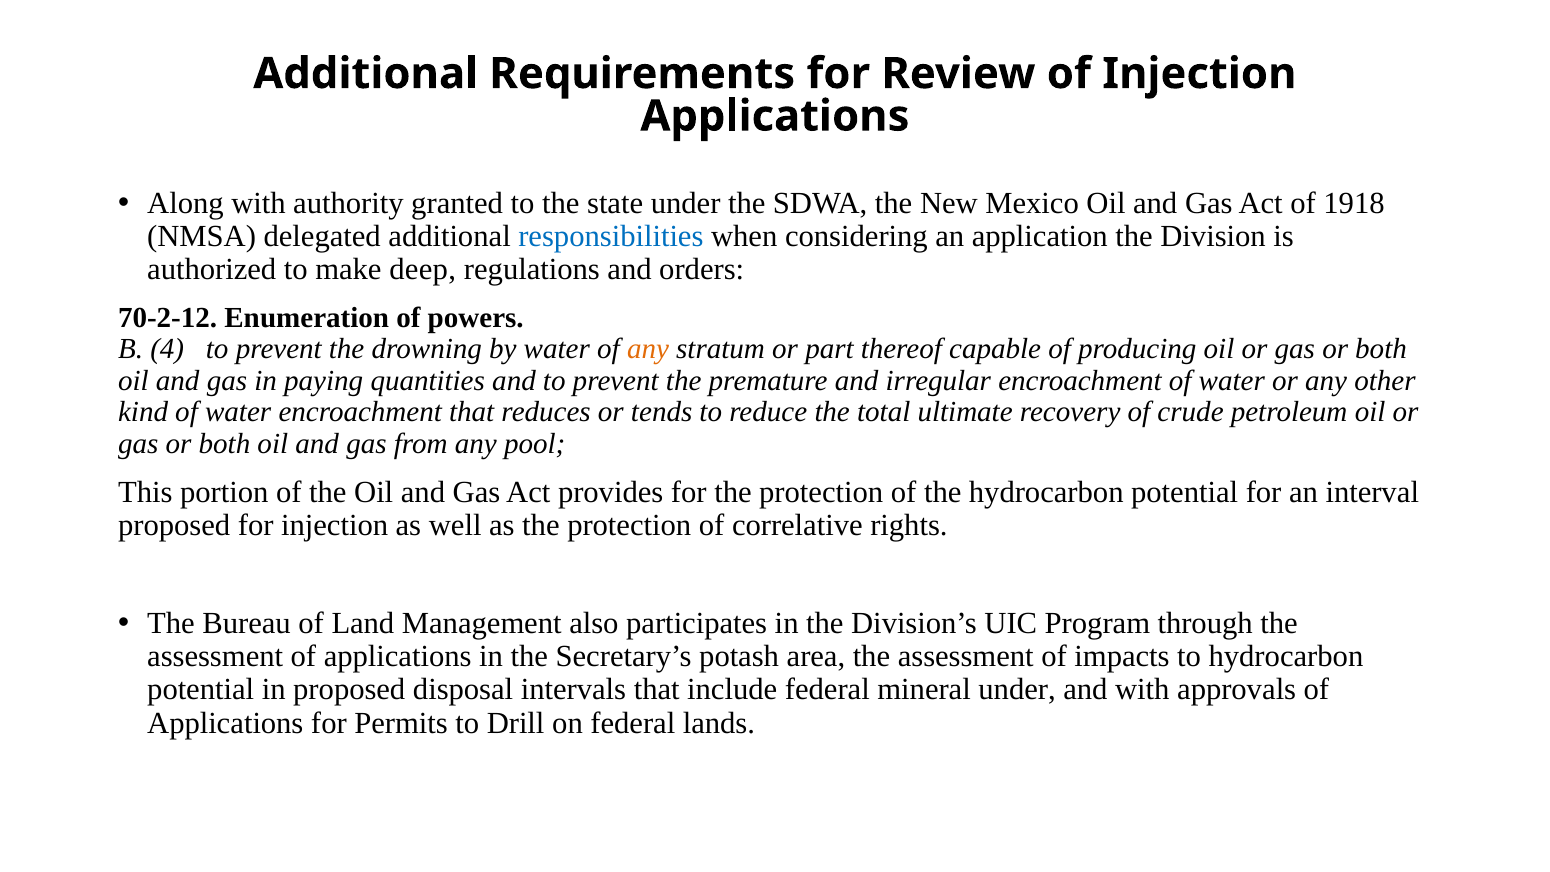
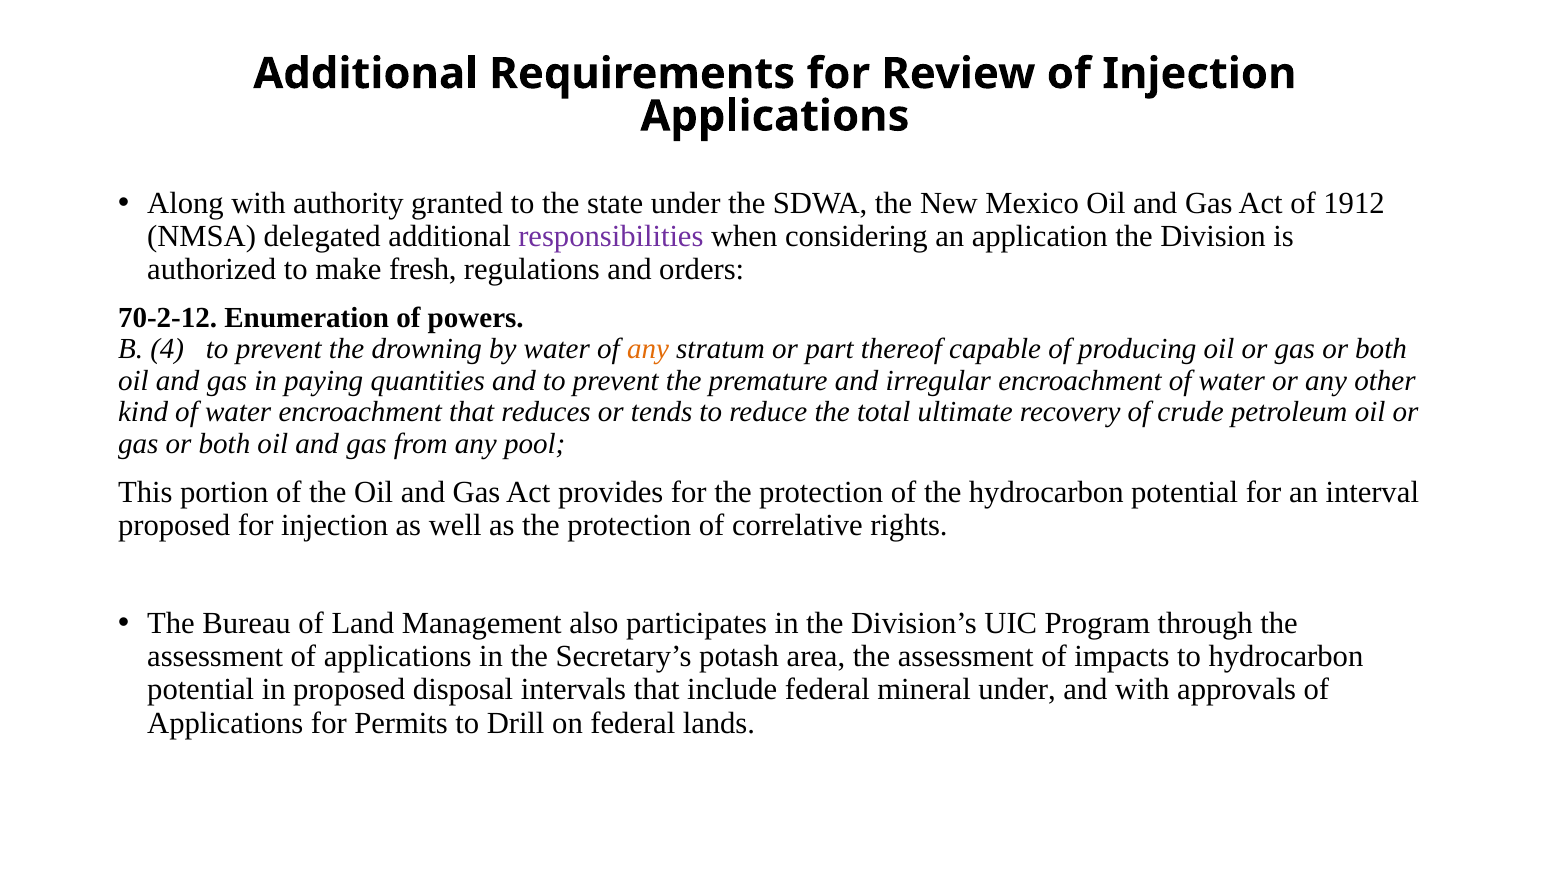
1918: 1918 -> 1912
responsibilities colour: blue -> purple
deep: deep -> fresh
